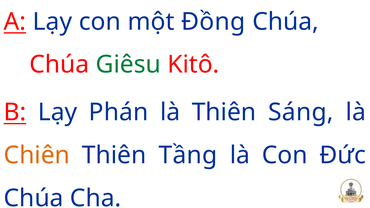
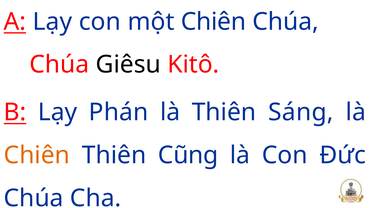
một Đồng: Đồng -> Chiên
Giêsu colour: green -> black
Tầng: Tầng -> Cũng
